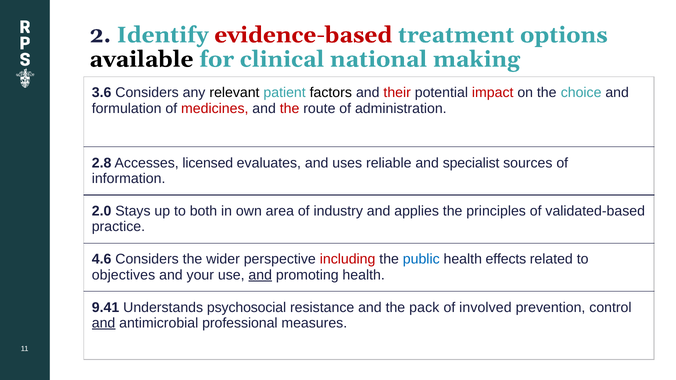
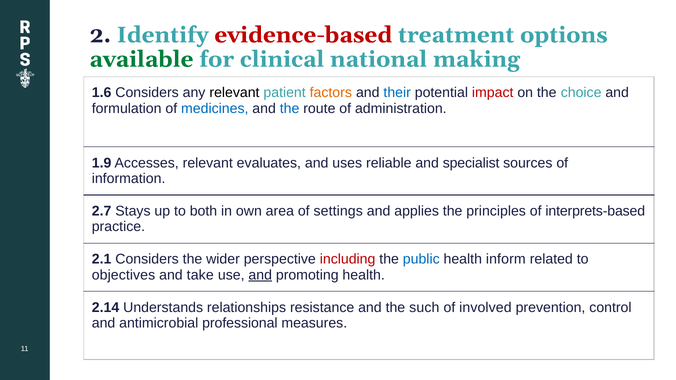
available colour: black -> green
3.6: 3.6 -> 1.6
factors colour: black -> orange
their colour: red -> blue
medicines colour: red -> blue
the at (290, 109) colour: red -> blue
2.8: 2.8 -> 1.9
Accesses licensed: licensed -> relevant
2.0: 2.0 -> 2.7
industry: industry -> settings
validated-based: validated-based -> interprets-based
4.6: 4.6 -> 2.1
effects: effects -> inform
your: your -> take
9.41: 9.41 -> 2.14
psychosocial: psychosocial -> relationships
pack: pack -> such
and at (104, 323) underline: present -> none
